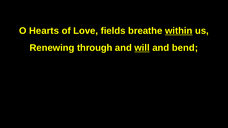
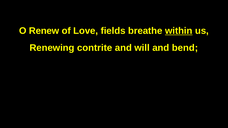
Hearts: Hearts -> Renew
through: through -> contrite
will underline: present -> none
